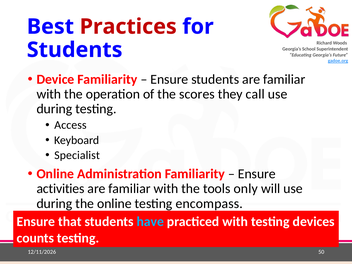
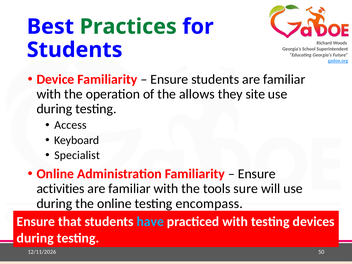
Practices colour: red -> green
scores: scores -> allows
call: call -> site
only: only -> sure
counts at (35, 238): counts -> during
